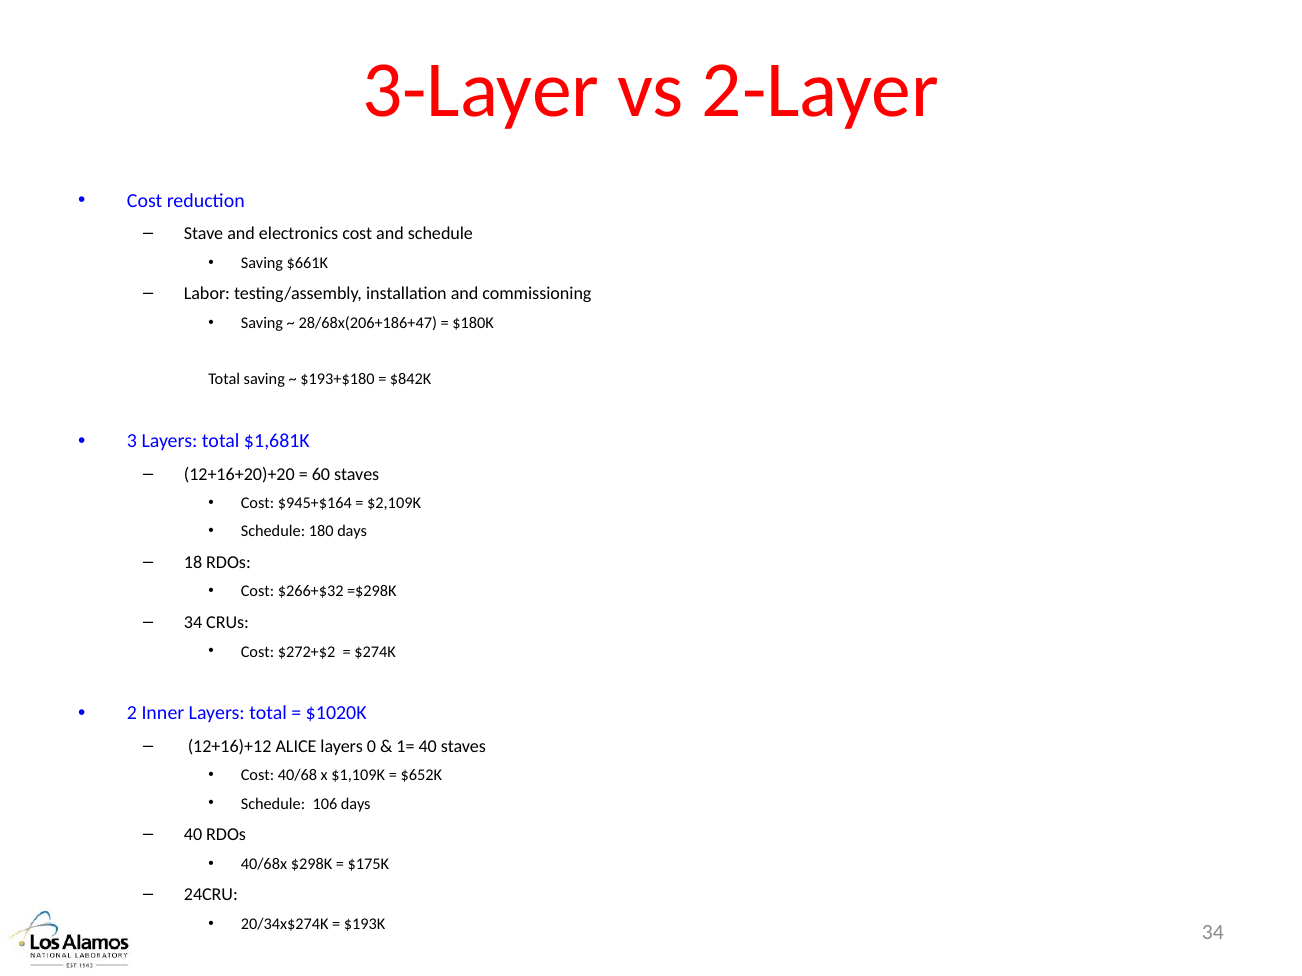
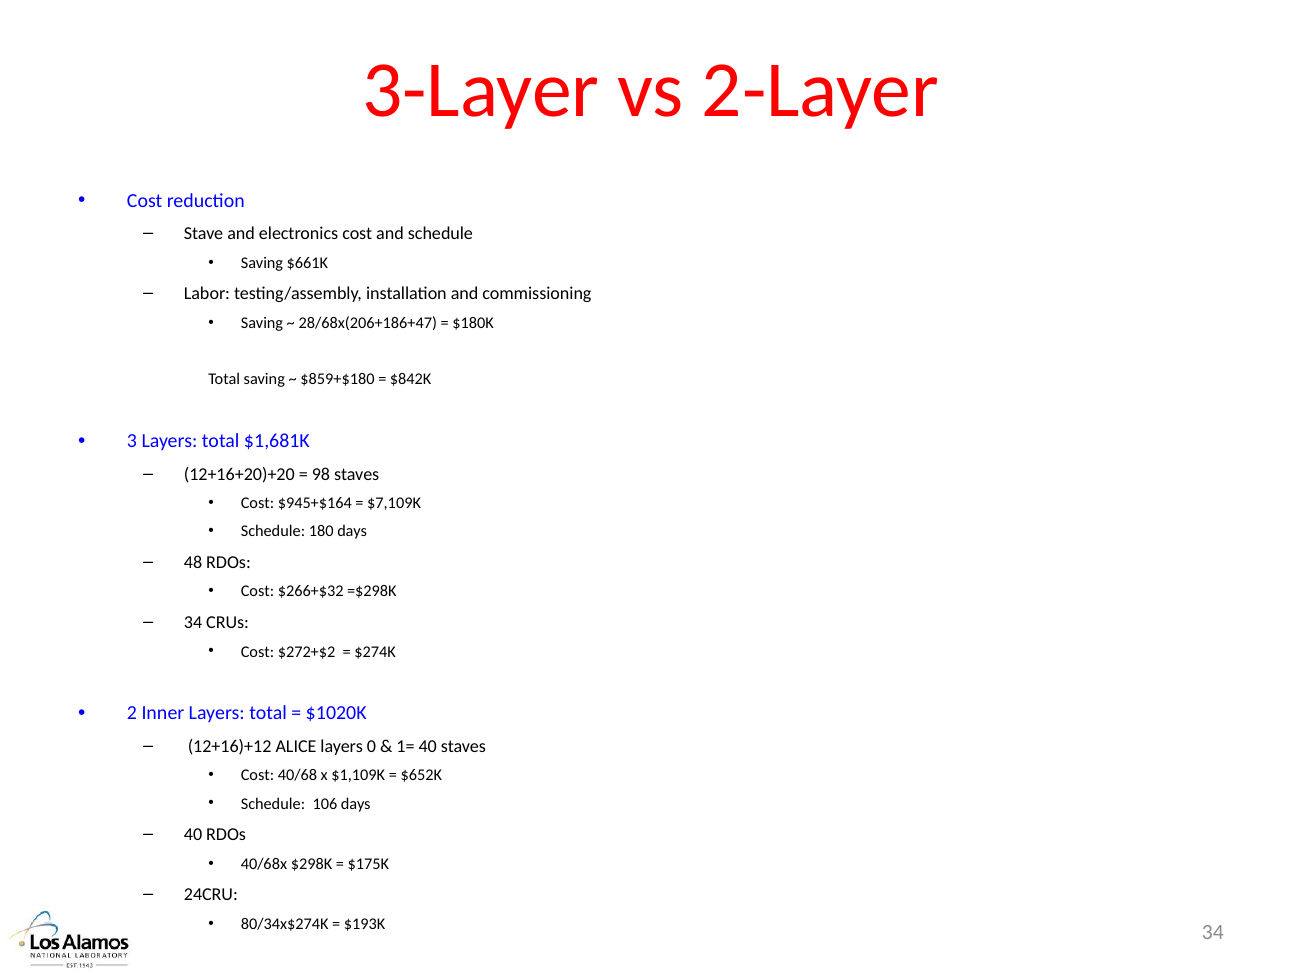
$193+$180: $193+$180 -> $859+$180
60: 60 -> 98
$2,109K: $2,109K -> $7,109K
18: 18 -> 48
20/34x$274K: 20/34x$274K -> 80/34x$274K
